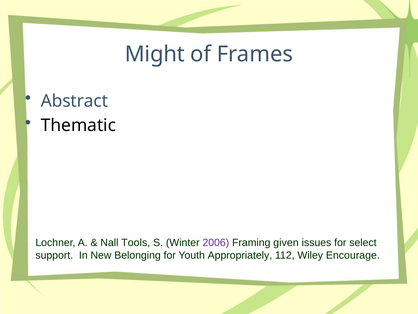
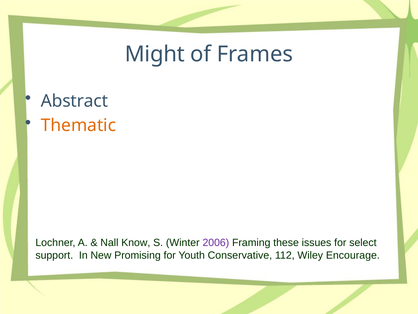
Thematic colour: black -> orange
Tools: Tools -> Know
given: given -> these
Belonging: Belonging -> Promising
Appropriately: Appropriately -> Conservative
